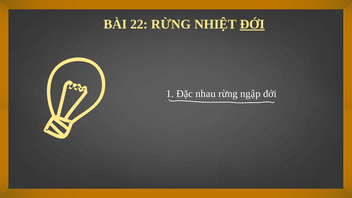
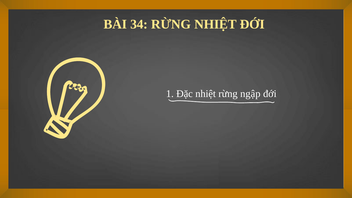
22: 22 -> 34
ĐỚI at (252, 24) underline: present -> none
Đặc nhau: nhau -> nhiệt
